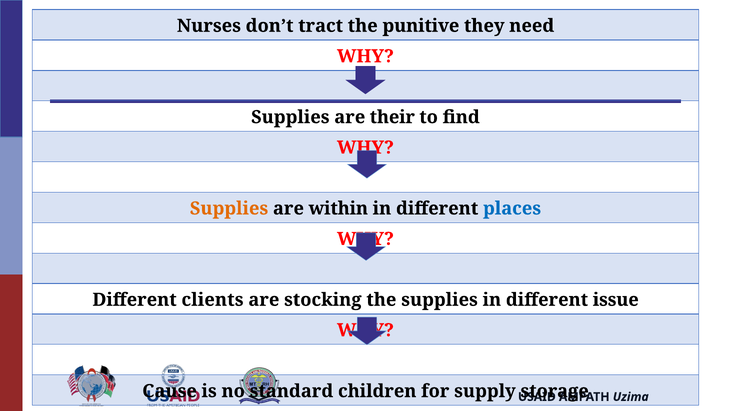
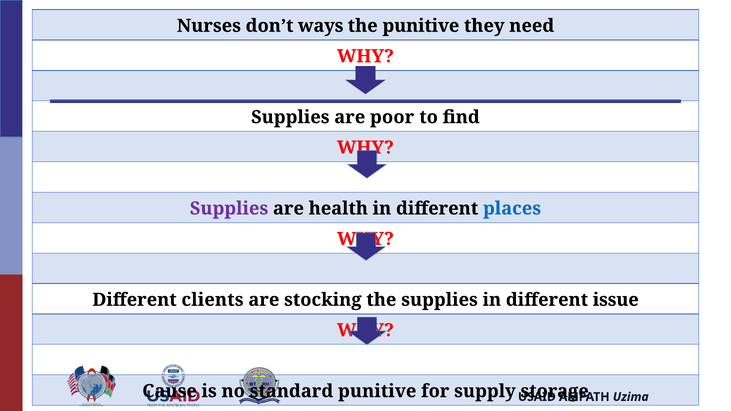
tract: tract -> ways
their: their -> poor
Supplies at (229, 209) colour: orange -> purple
within: within -> health
standard children: children -> punitive
